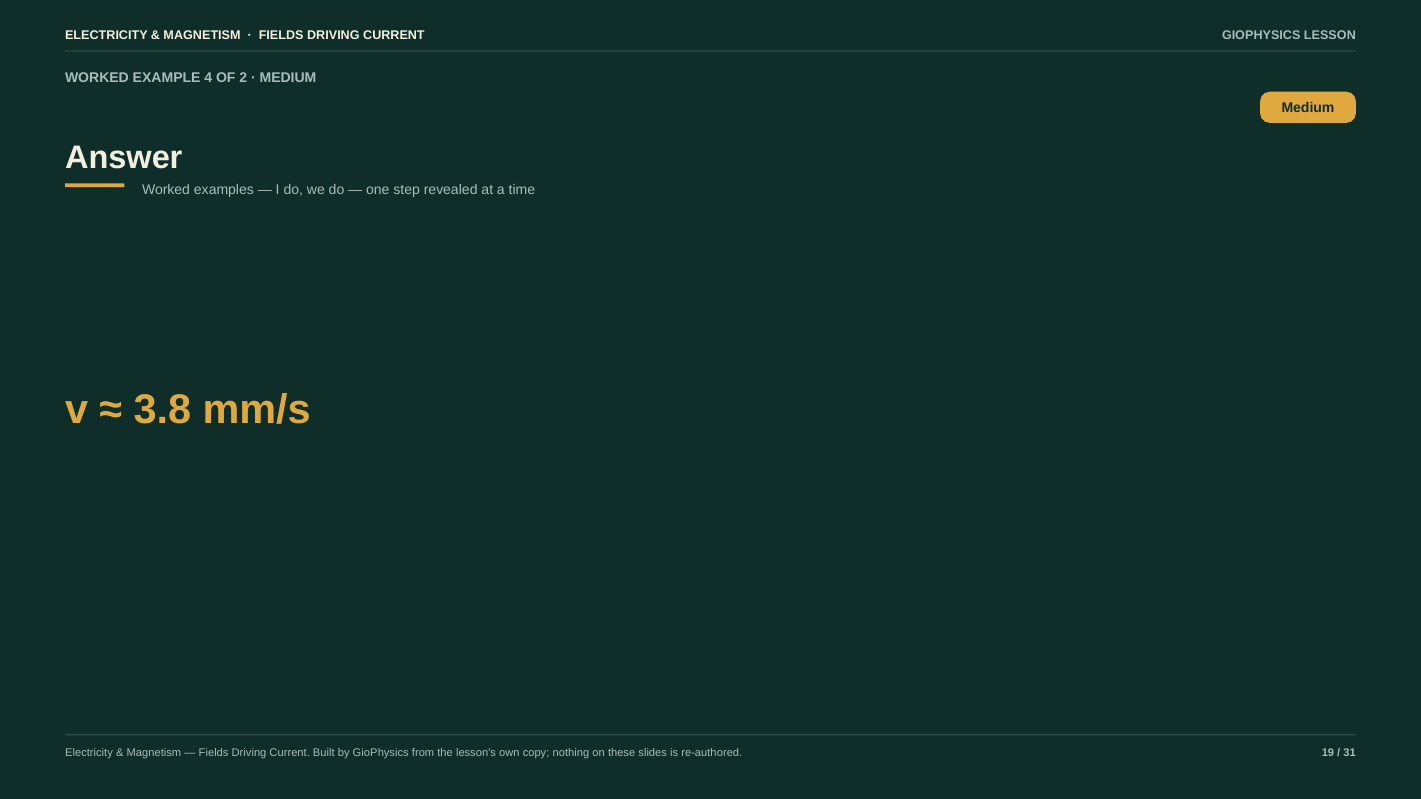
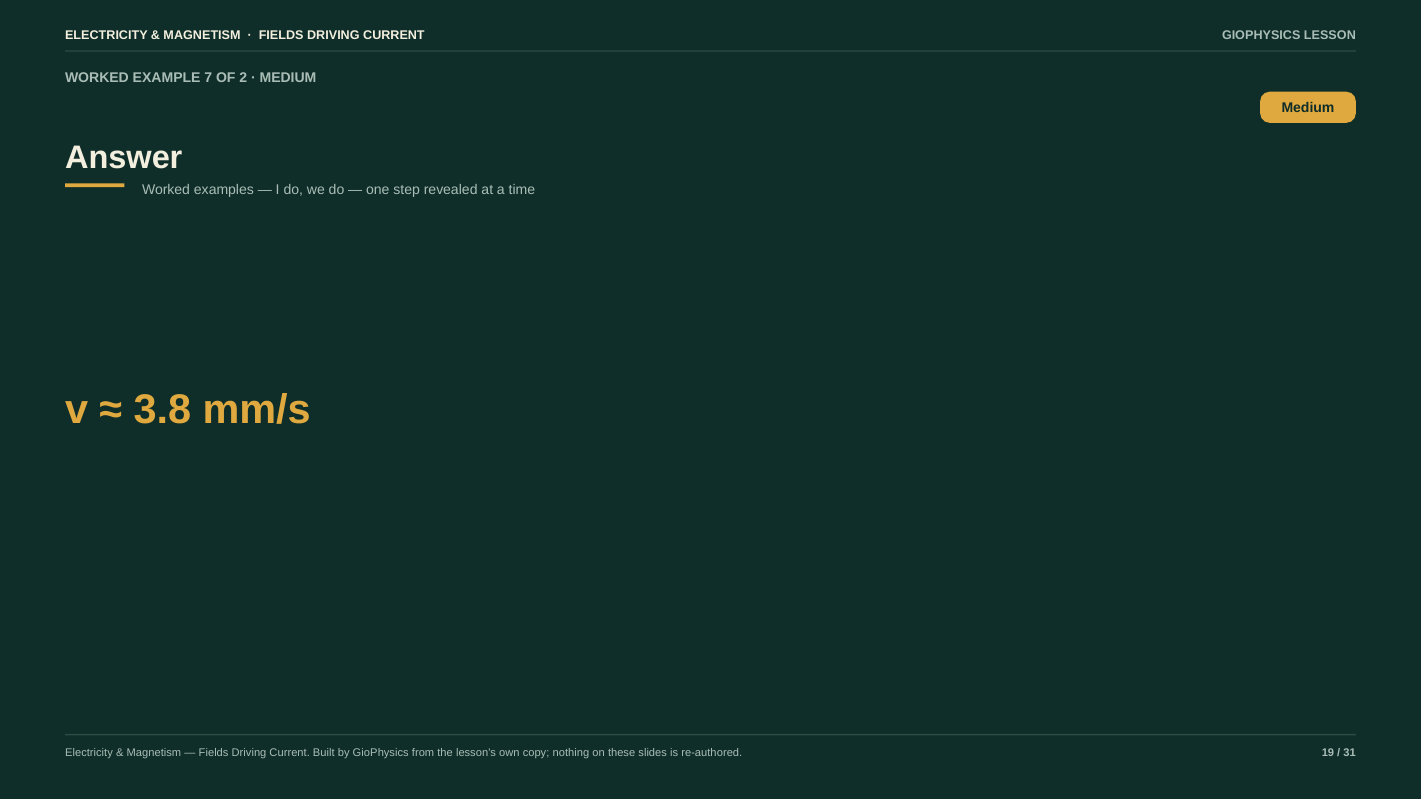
4: 4 -> 7
